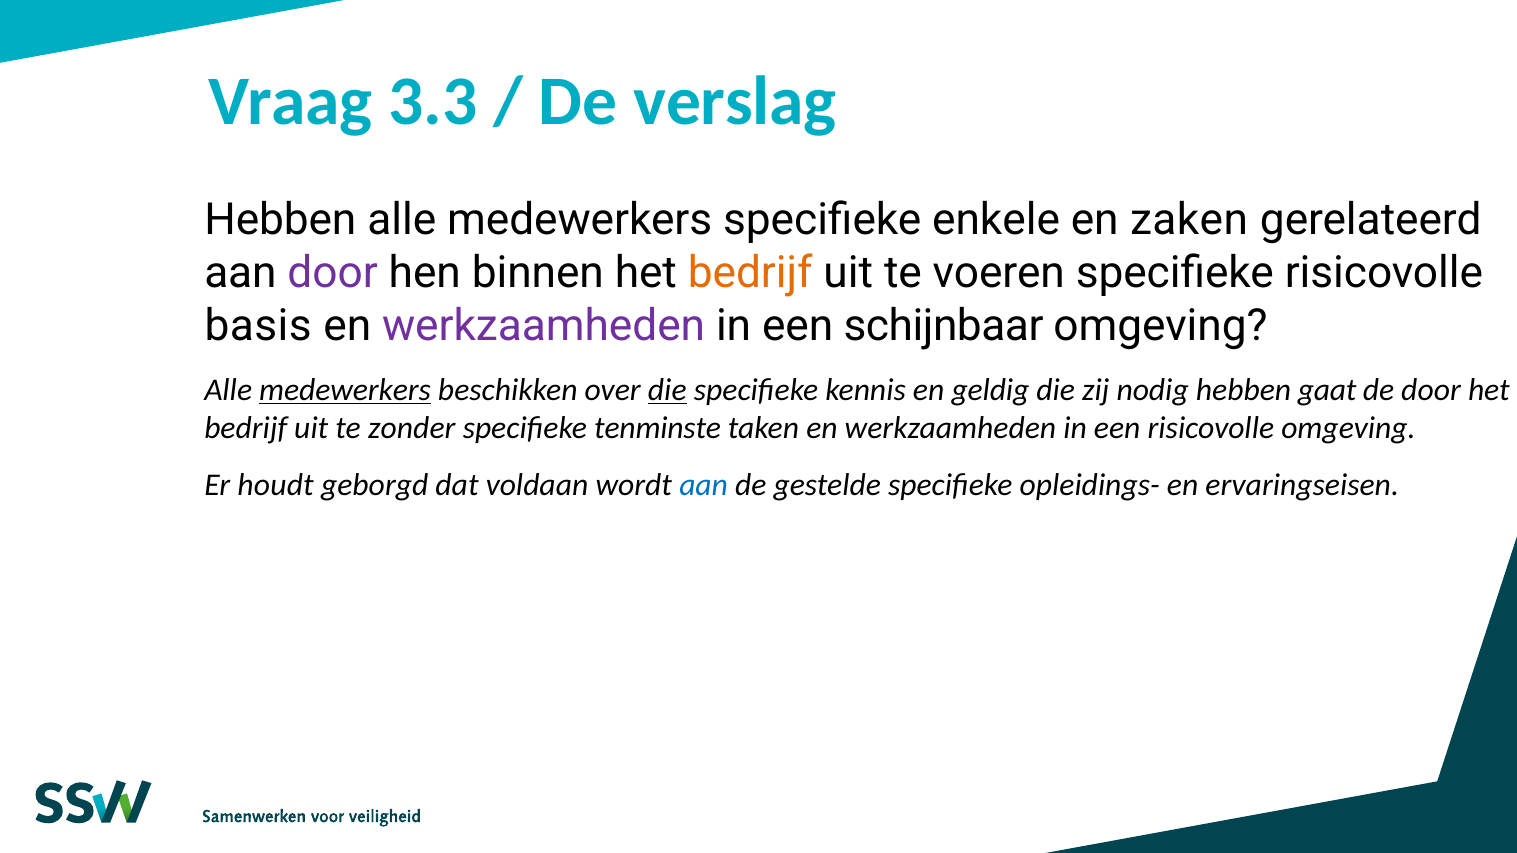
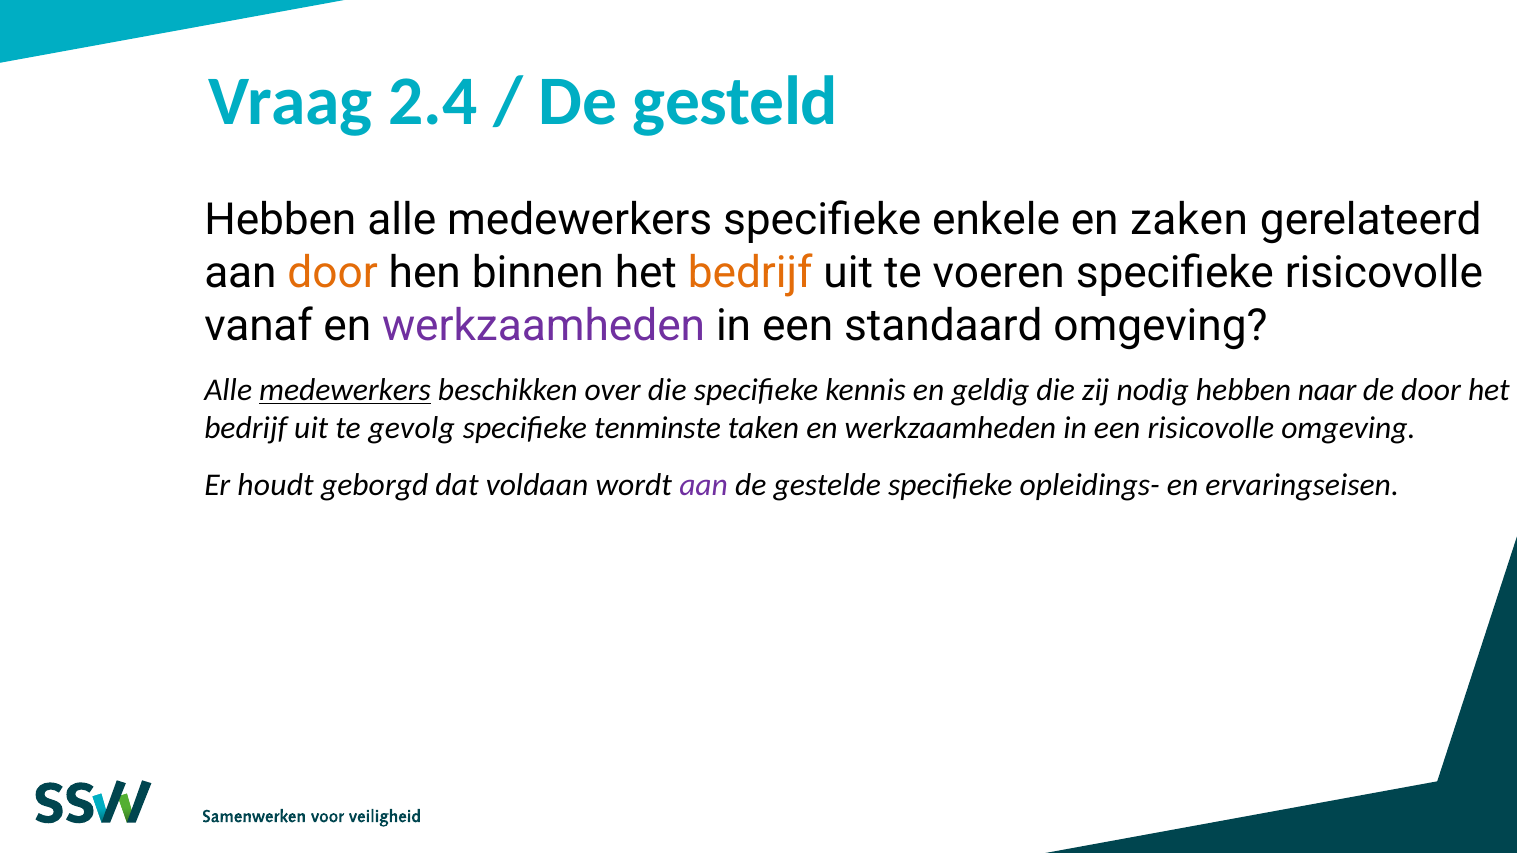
3.3: 3.3 -> 2.4
verslag: verslag -> gesteld
door at (333, 273) colour: purple -> orange
basis: basis -> vanaf
schijnbaar: schijnbaar -> standaard
die at (667, 390) underline: present -> none
gaat: gaat -> naar
zonder: zonder -> gevolg
aan at (704, 485) colour: blue -> purple
